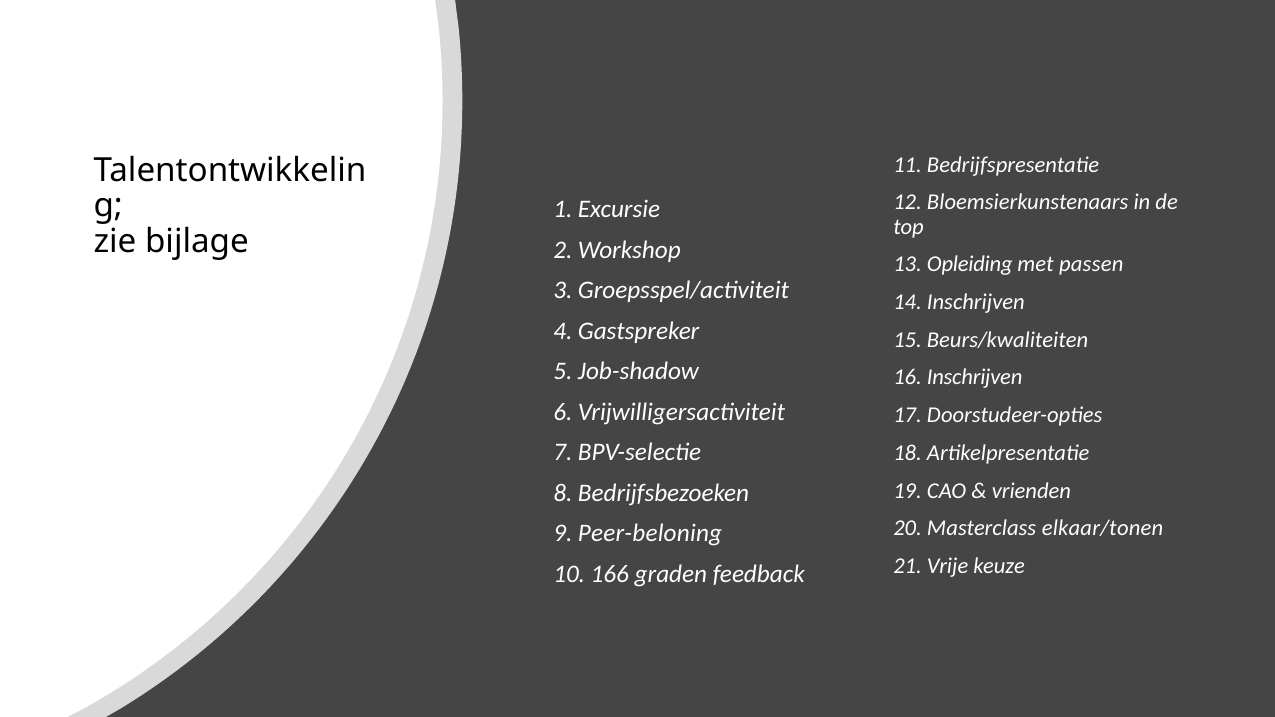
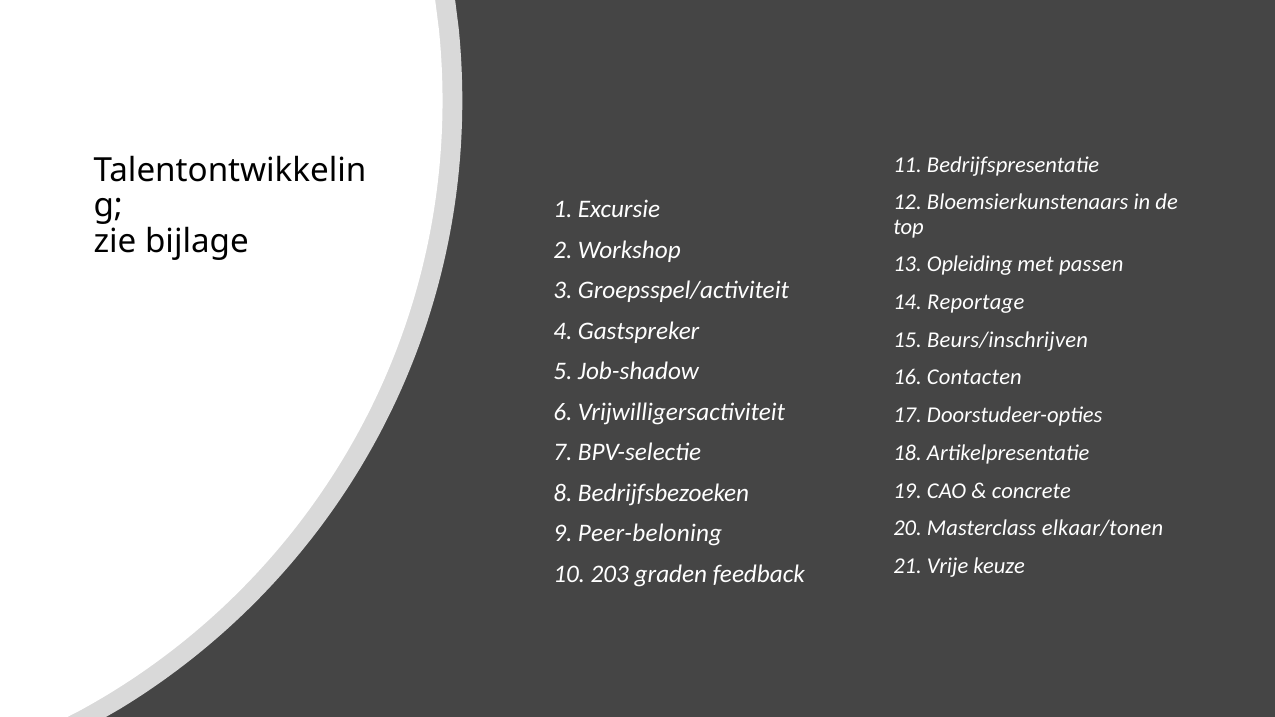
14 Inschrijven: Inschrijven -> Reportage
Beurs/kwaliteiten: Beurs/kwaliteiten -> Beurs/inschrijven
16 Inschrijven: Inschrijven -> Contacten
vrienden: vrienden -> concrete
166: 166 -> 203
